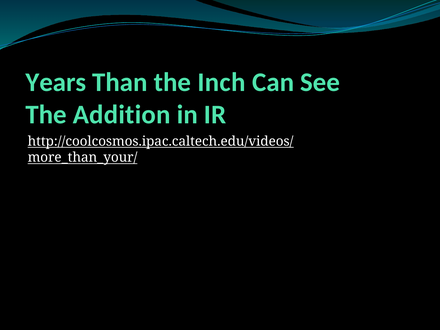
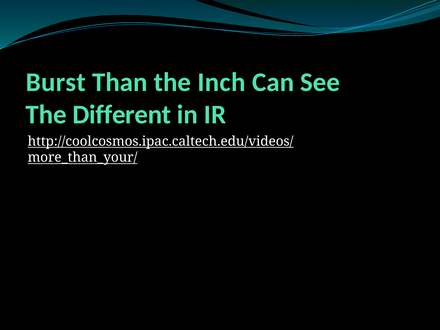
Years: Years -> Burst
Addition: Addition -> Different
